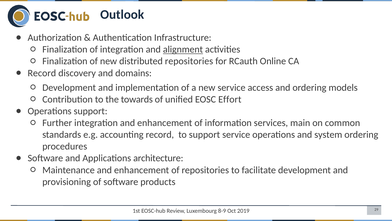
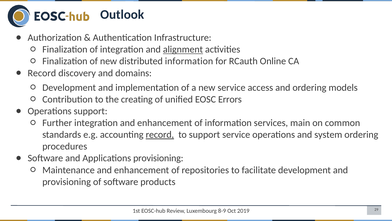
distributed repositories: repositories -> information
towards: towards -> creating
Effort: Effort -> Errors
record at (160, 134) underline: none -> present
Applications architecture: architecture -> provisioning
